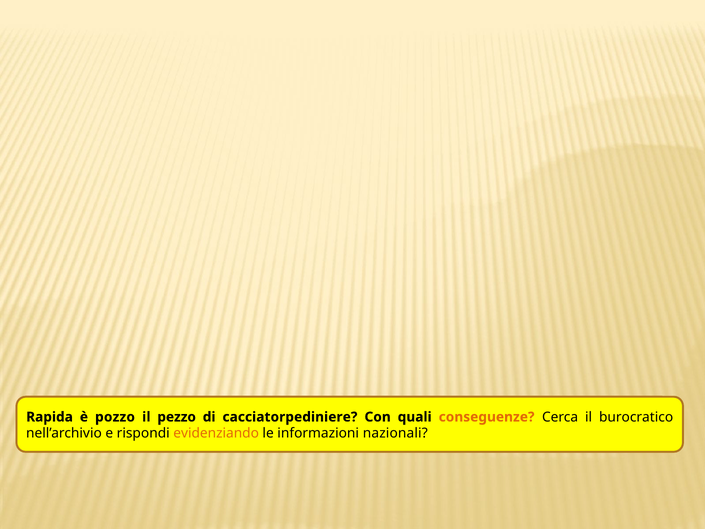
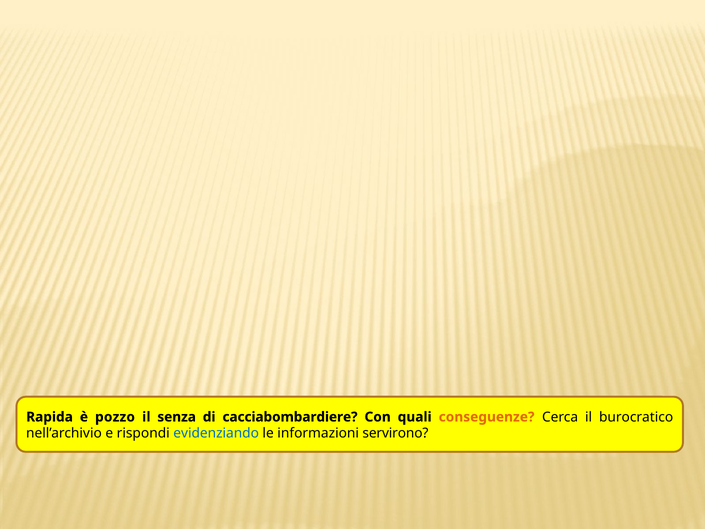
pezzo: pezzo -> senza
cacciatorpediniere: cacciatorpediniere -> cacciabombardiere
evidenziando colour: orange -> blue
nazionali: nazionali -> servirono
